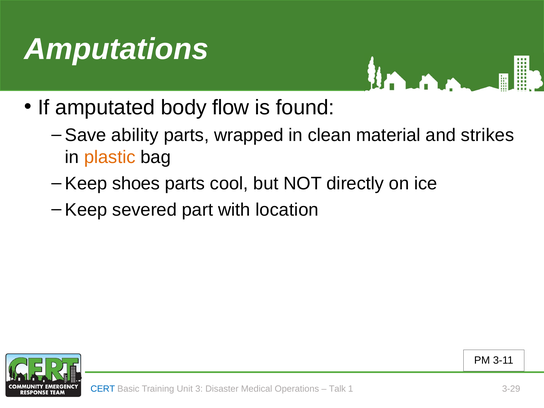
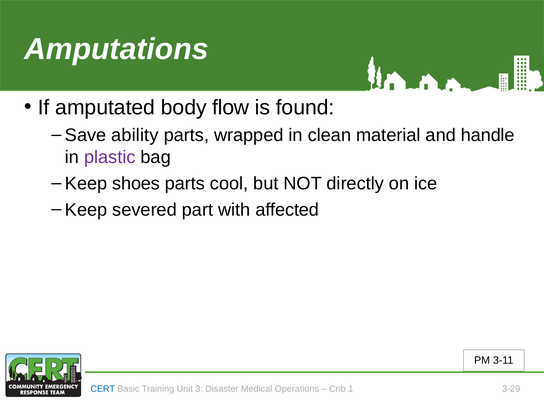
strikes: strikes -> handle
plastic colour: orange -> purple
location: location -> affected
Talk: Talk -> Crib
